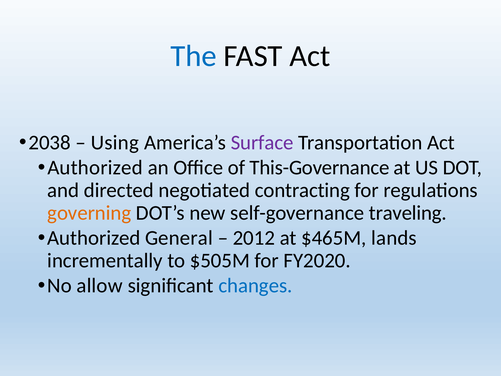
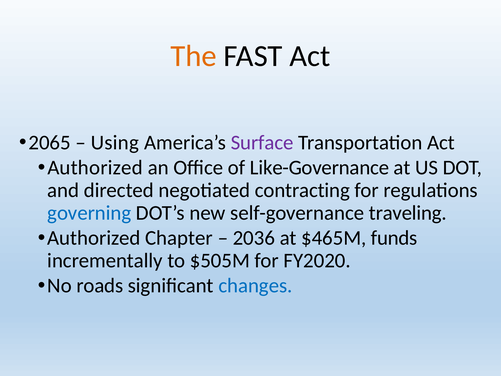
The colour: blue -> orange
2038: 2038 -> 2065
This-Governance: This-Governance -> Like-Governance
governing colour: orange -> blue
General: General -> Chapter
2012: 2012 -> 2036
lands: lands -> funds
allow: allow -> roads
